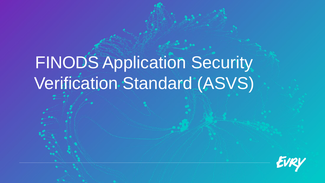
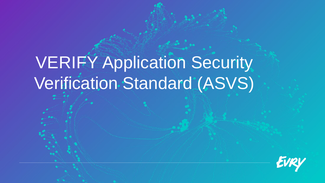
FINODS: FINODS -> VERIFY
